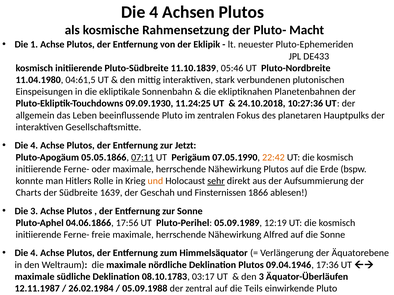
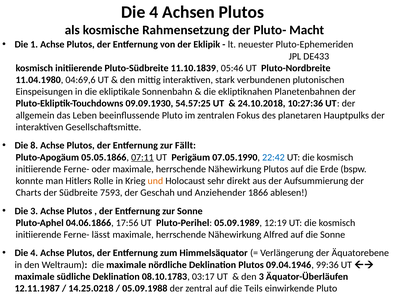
04:61,5: 04:61,5 -> 04:69,6
11.24:25: 11.24:25 -> 54.57:25
4 at (34, 146): 4 -> 8
Jetzt: Jetzt -> Fällt
22:42 colour: orange -> blue
sehr underline: present -> none
1639: 1639 -> 7593
Finsternissen: Finsternissen -> Anziehender
freie: freie -> lässt
17:36: 17:36 -> 99:36
26.02.1984: 26.02.1984 -> 14.25.0218
